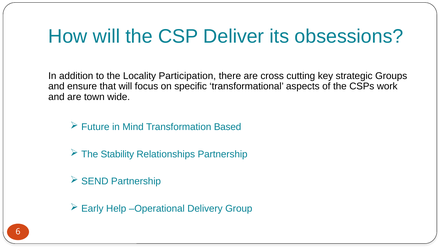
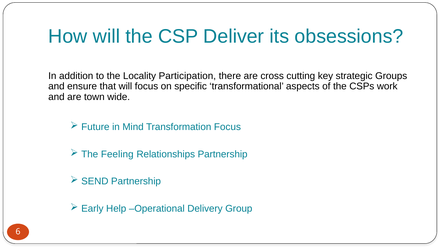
Transformation Based: Based -> Focus
Stability: Stability -> Feeling
